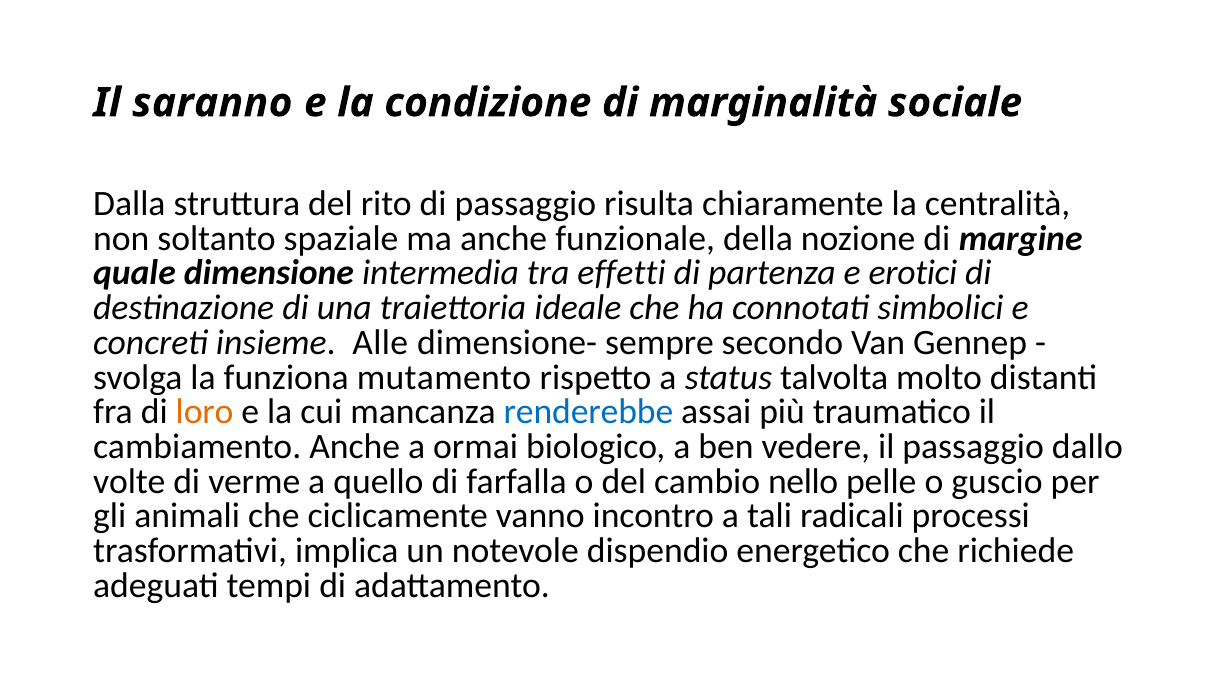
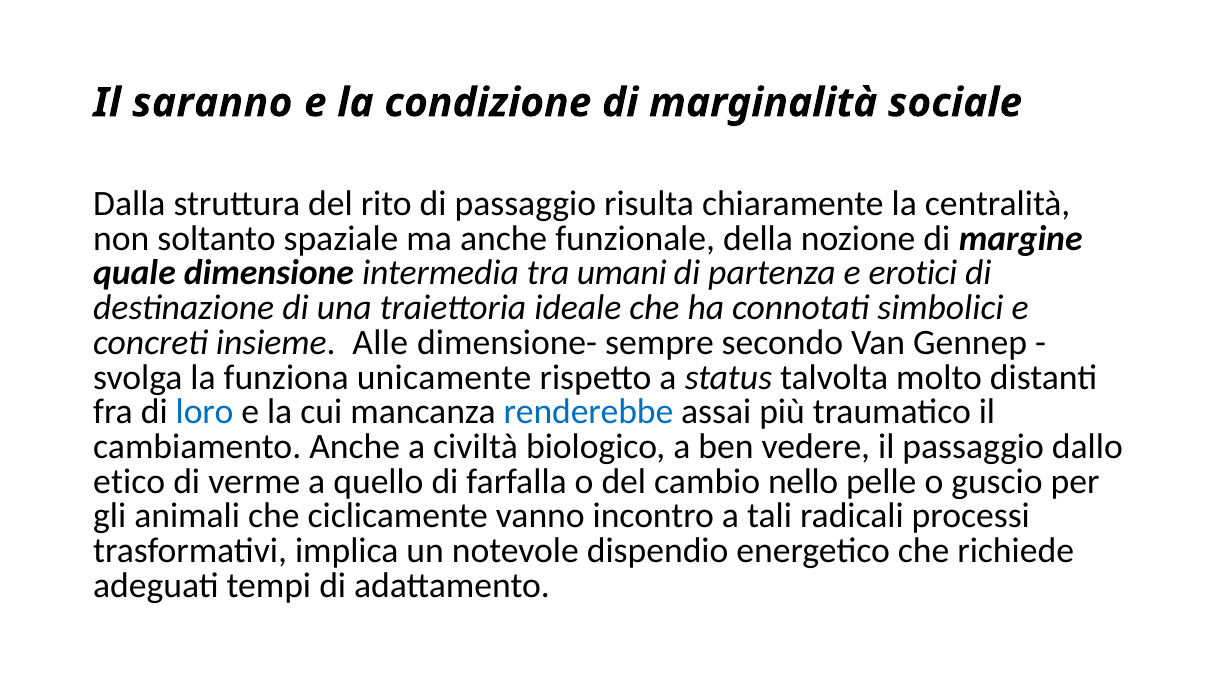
effetti: effetti -> umani
mutamento: mutamento -> unicamente
loro colour: orange -> blue
ormai: ormai -> civiltà
volte: volte -> etico
